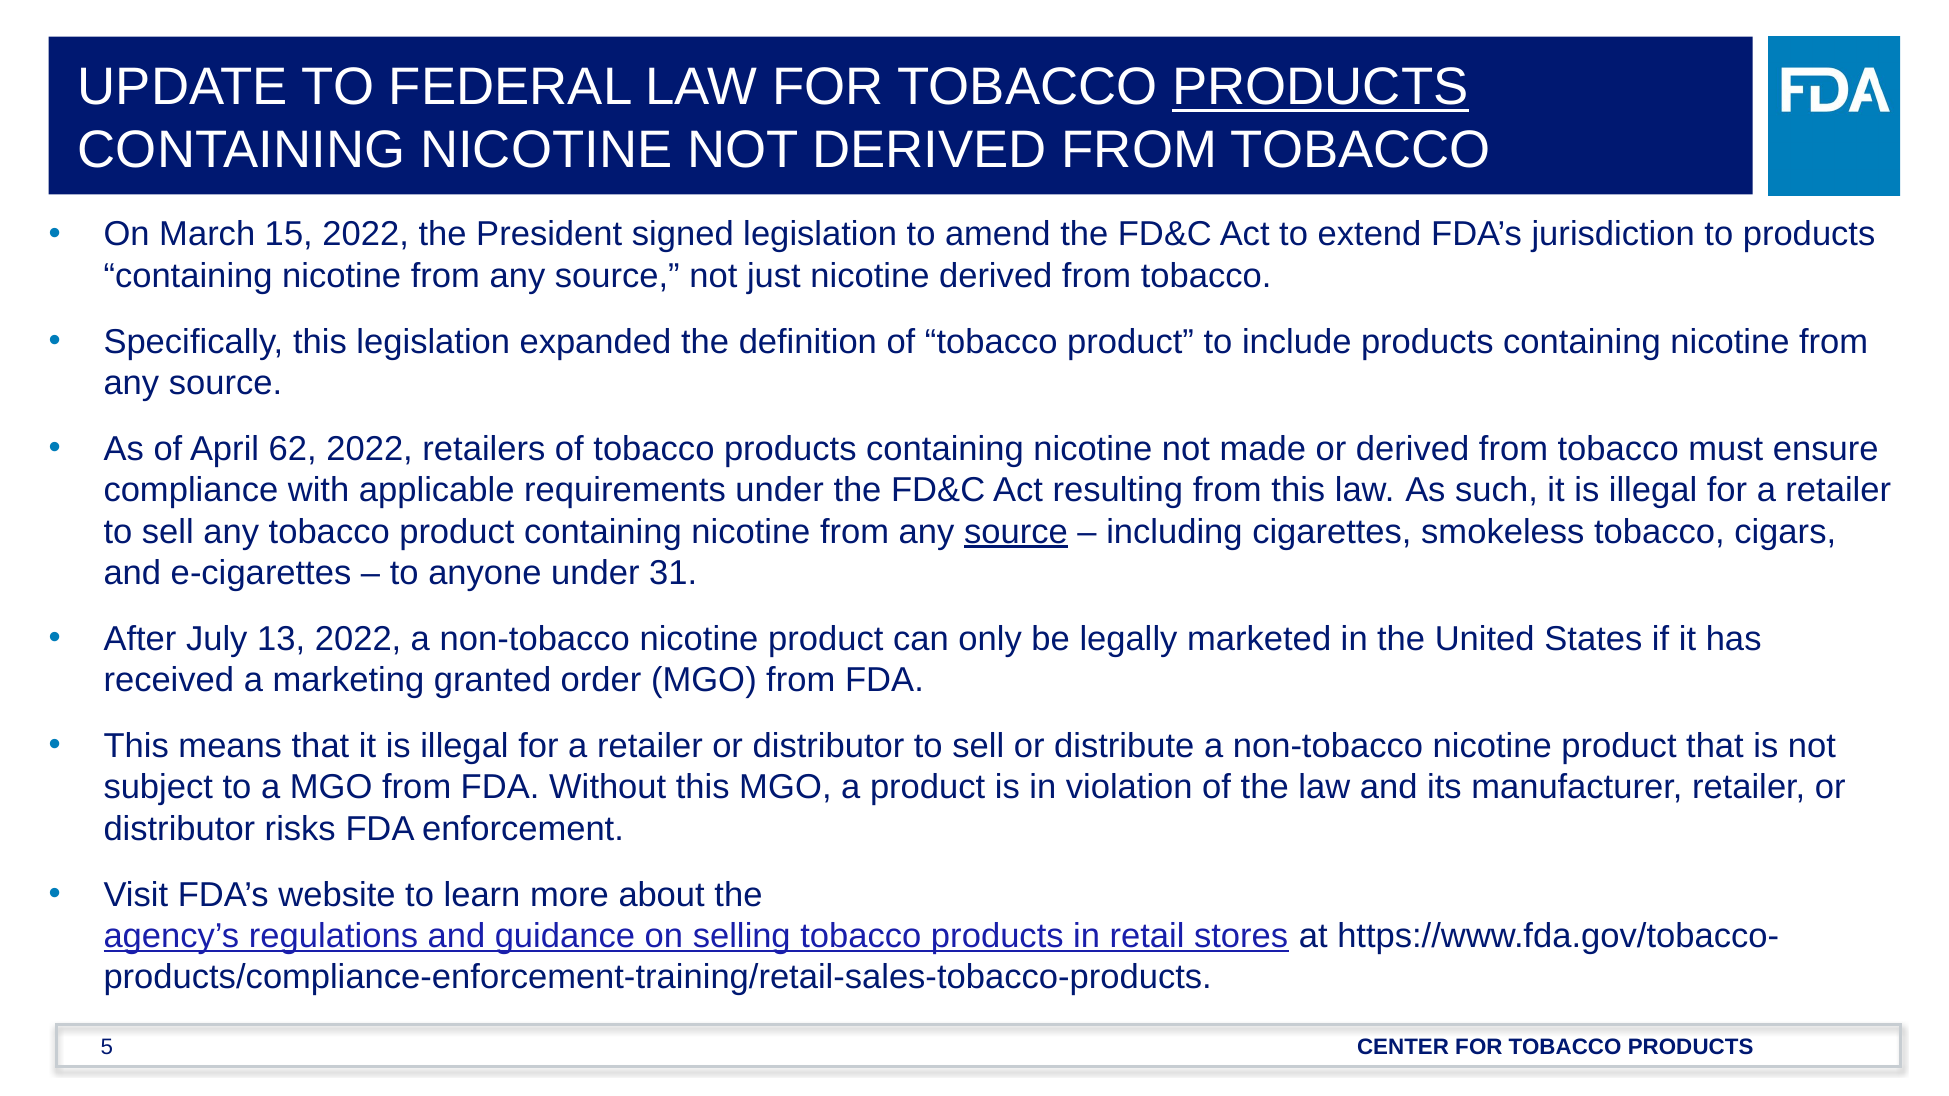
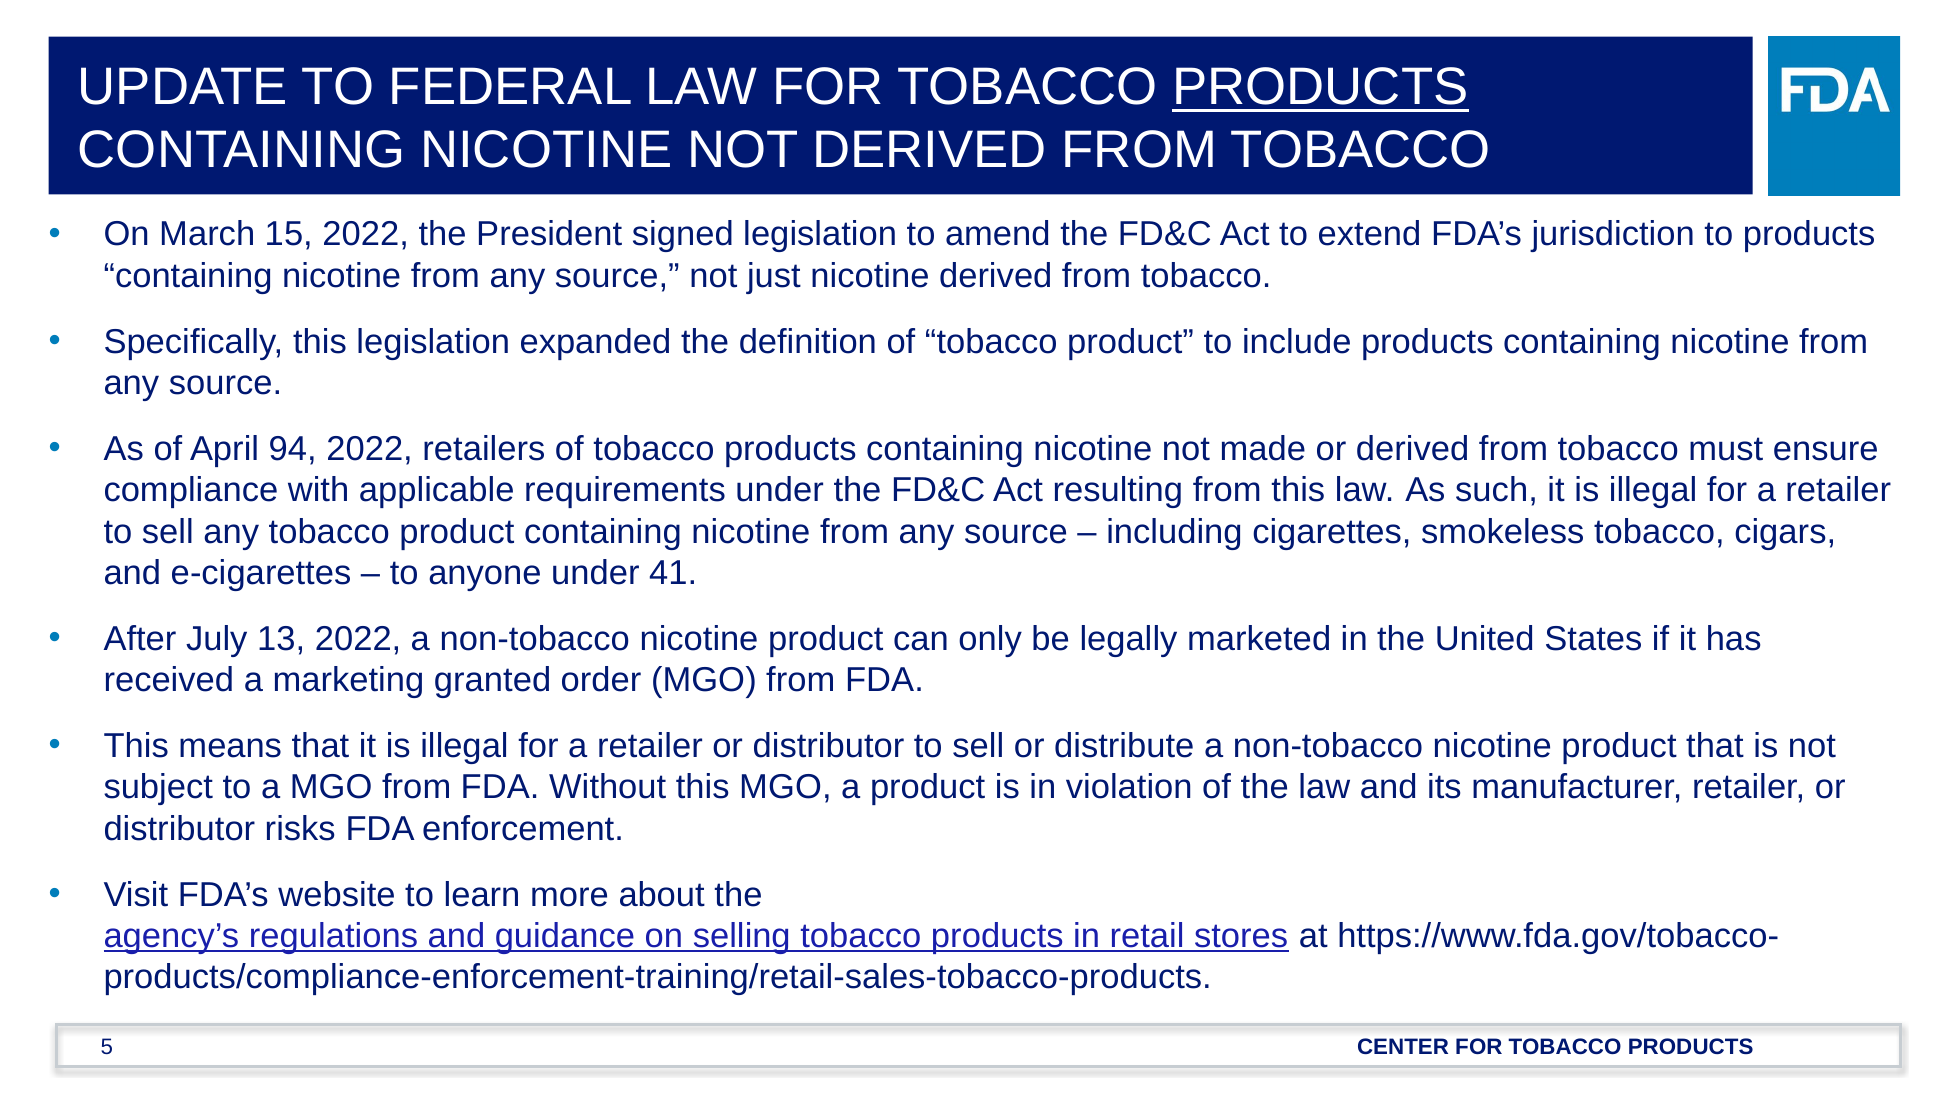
62: 62 -> 94
source at (1016, 532) underline: present -> none
31: 31 -> 41
